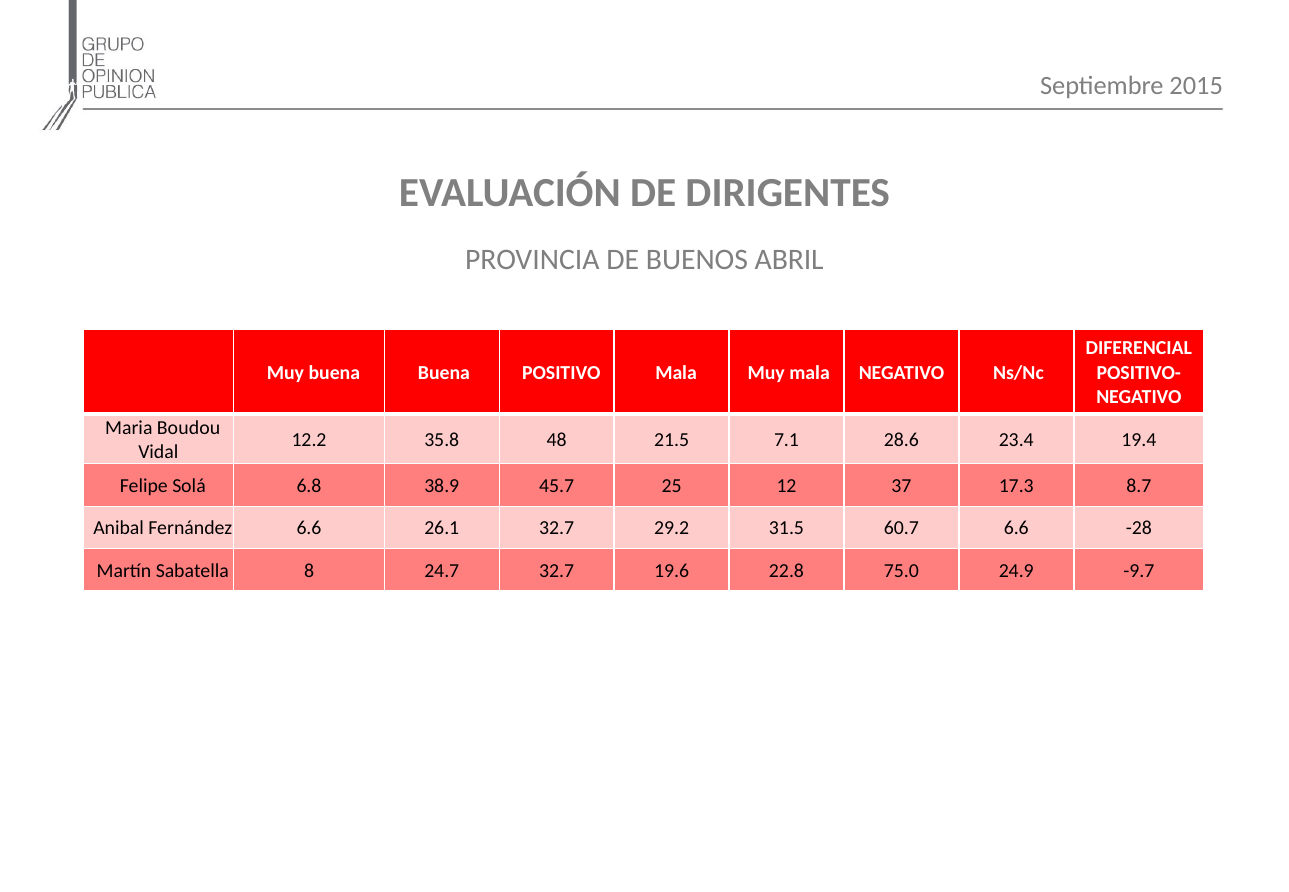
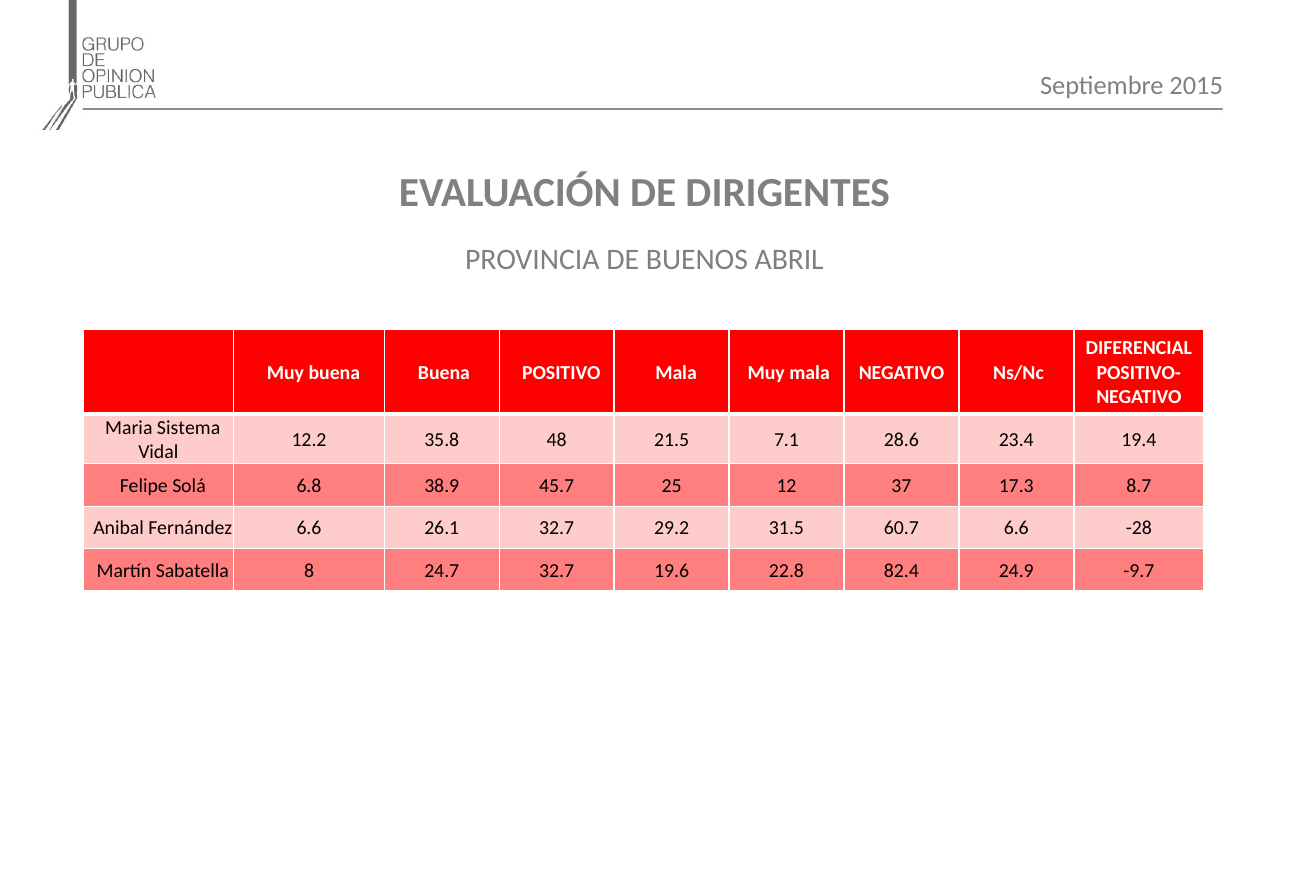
Boudou: Boudou -> Sistema
75.0: 75.0 -> 82.4
